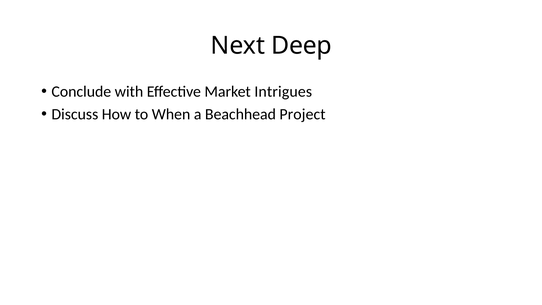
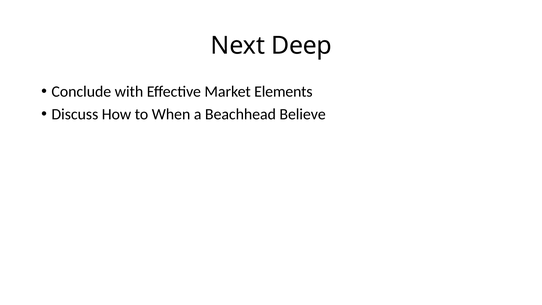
Intrigues: Intrigues -> Elements
Project: Project -> Believe
